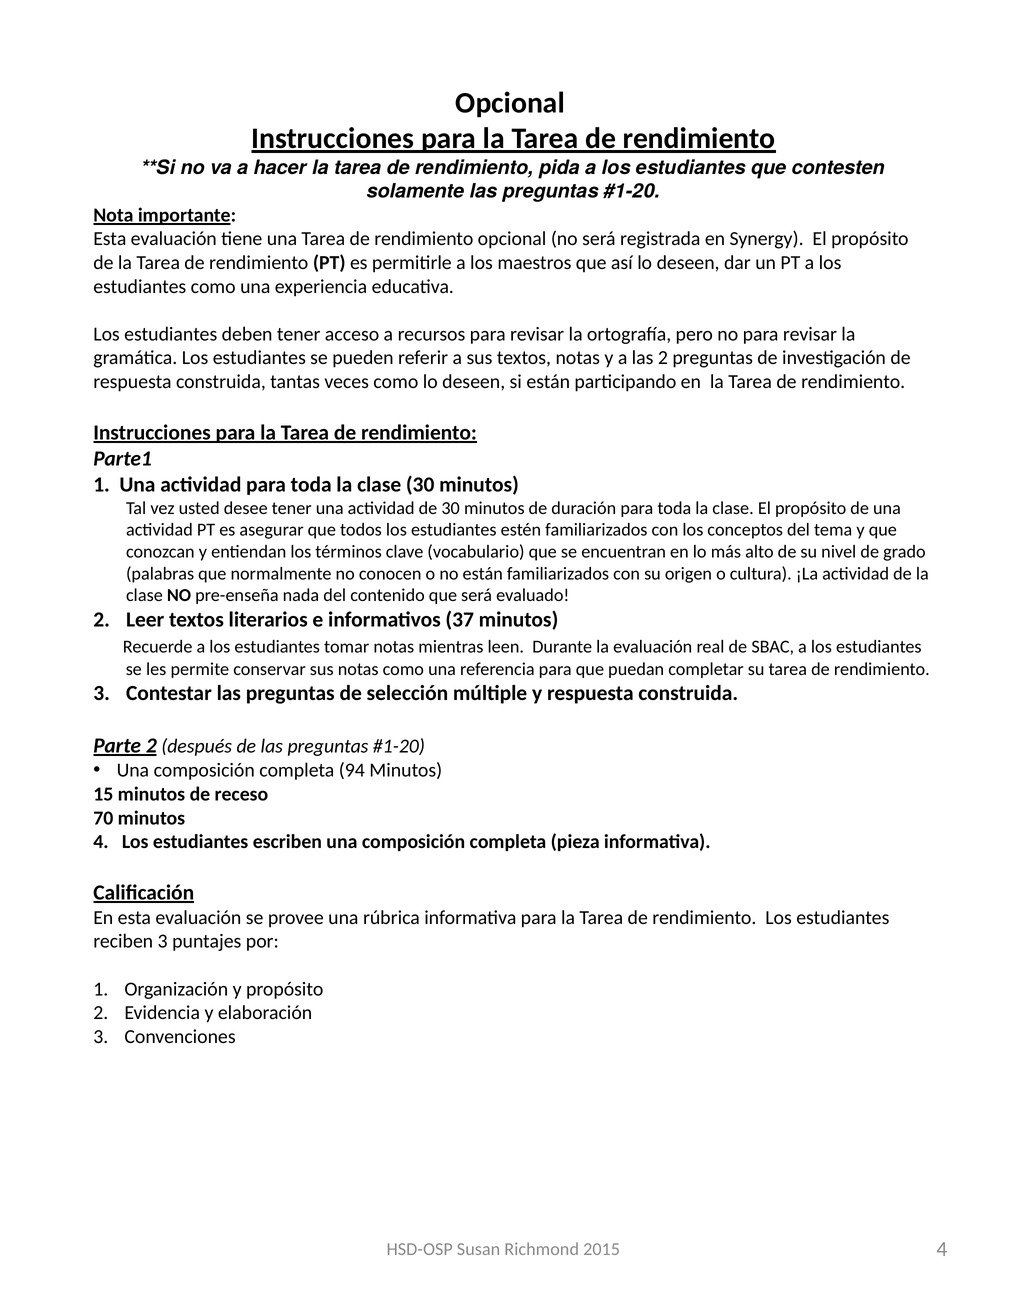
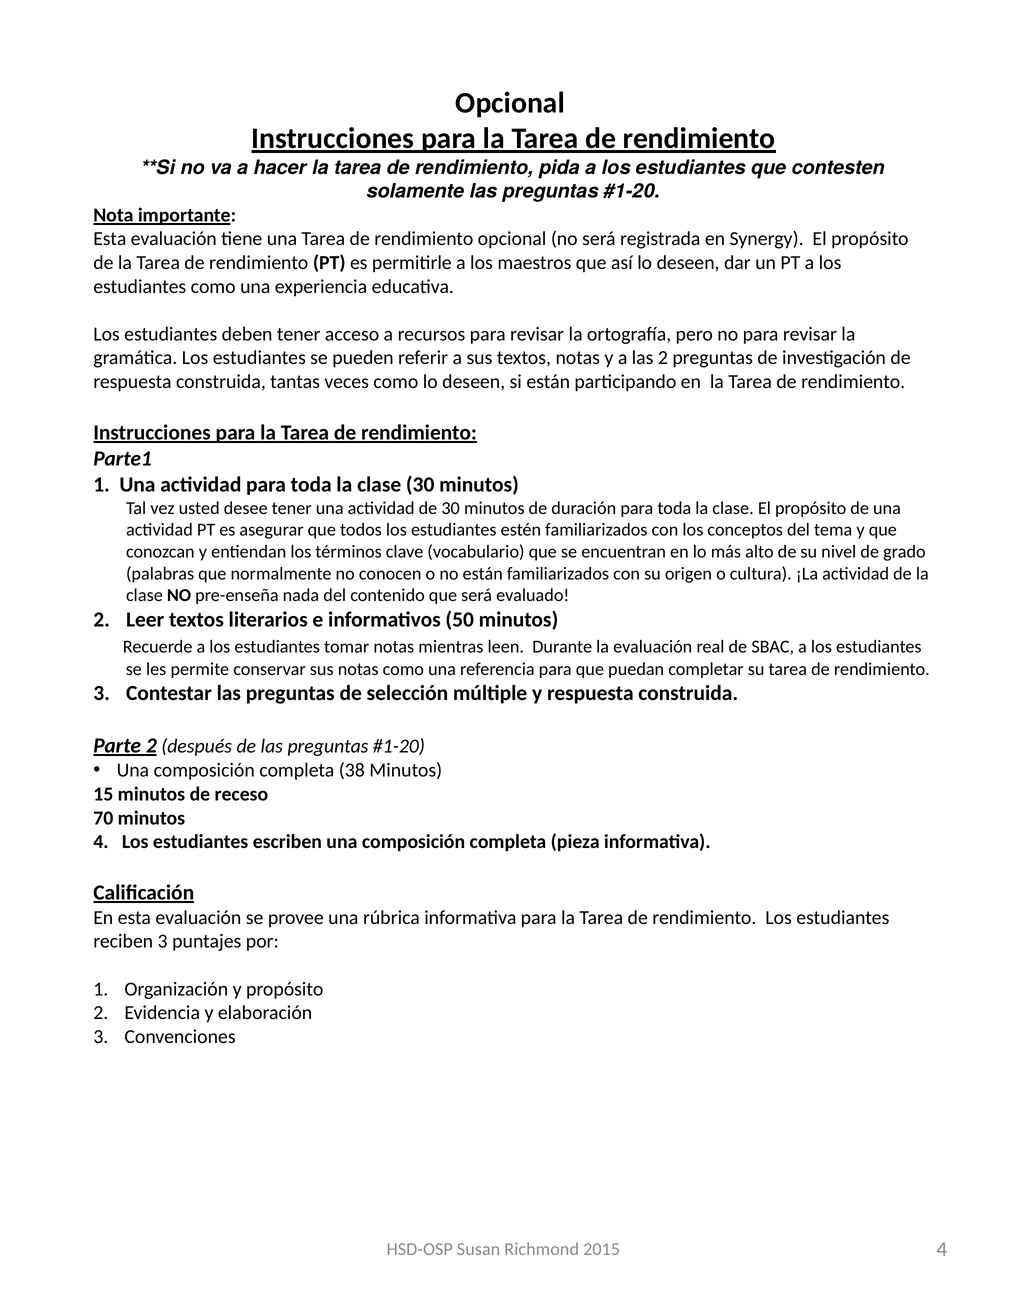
37: 37 -> 50
94: 94 -> 38
